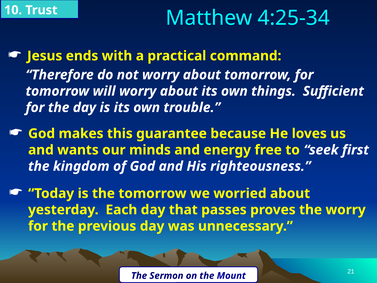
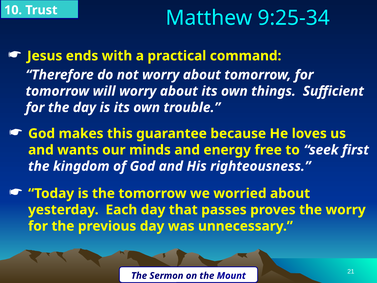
4:25-34: 4:25-34 -> 9:25-34
